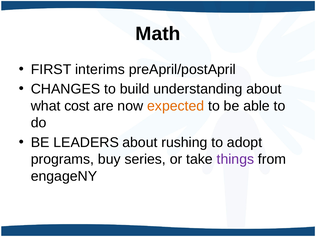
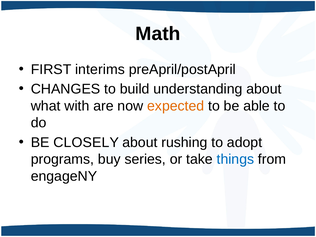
cost: cost -> with
LEADERS: LEADERS -> CLOSELY
things colour: purple -> blue
